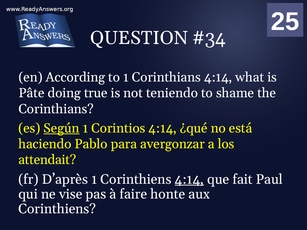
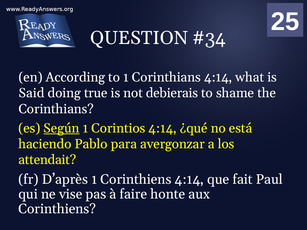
Pâte: Pâte -> Said
teniendo: teniendo -> debierais
4:14 at (189, 180) underline: present -> none
